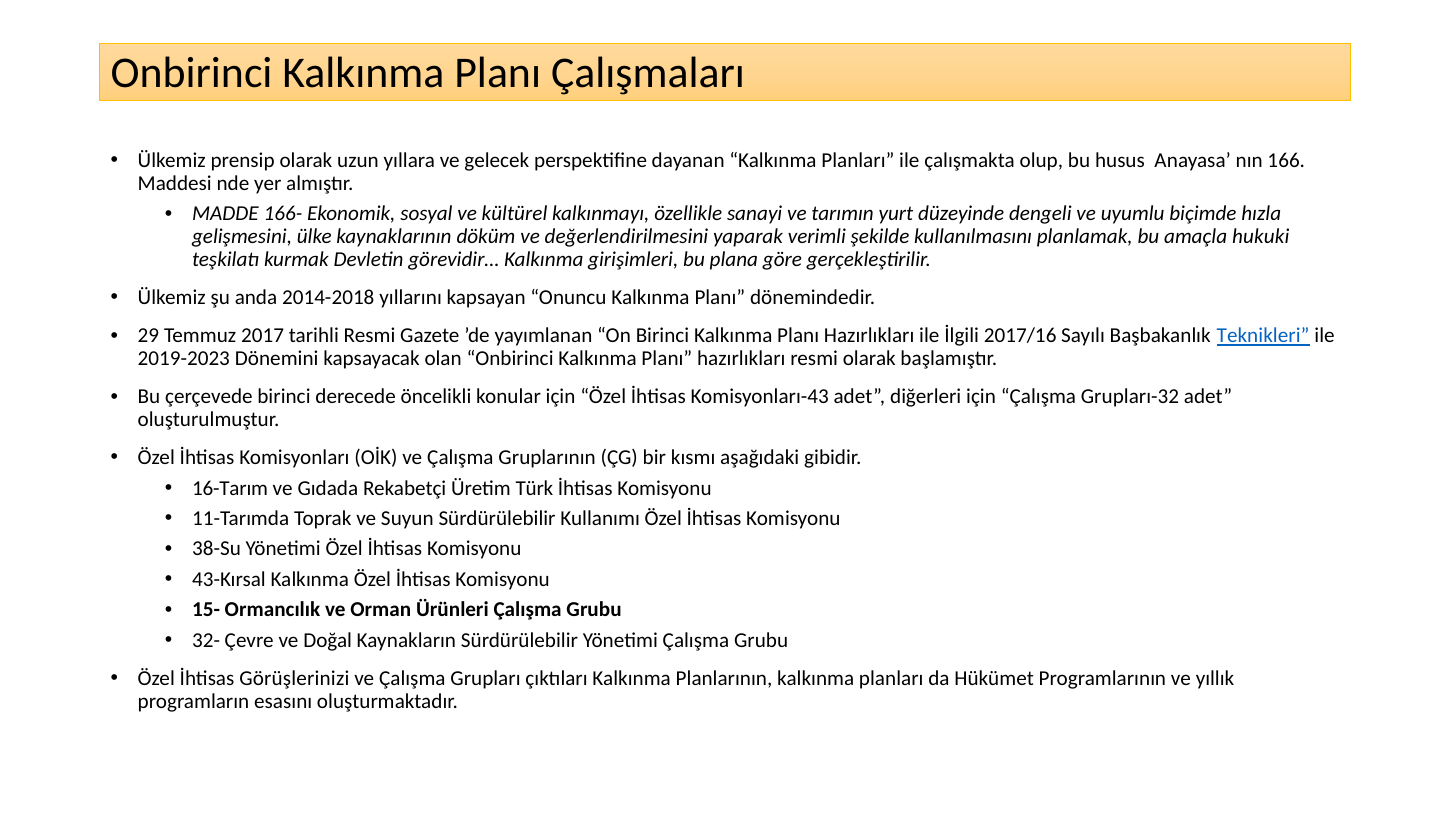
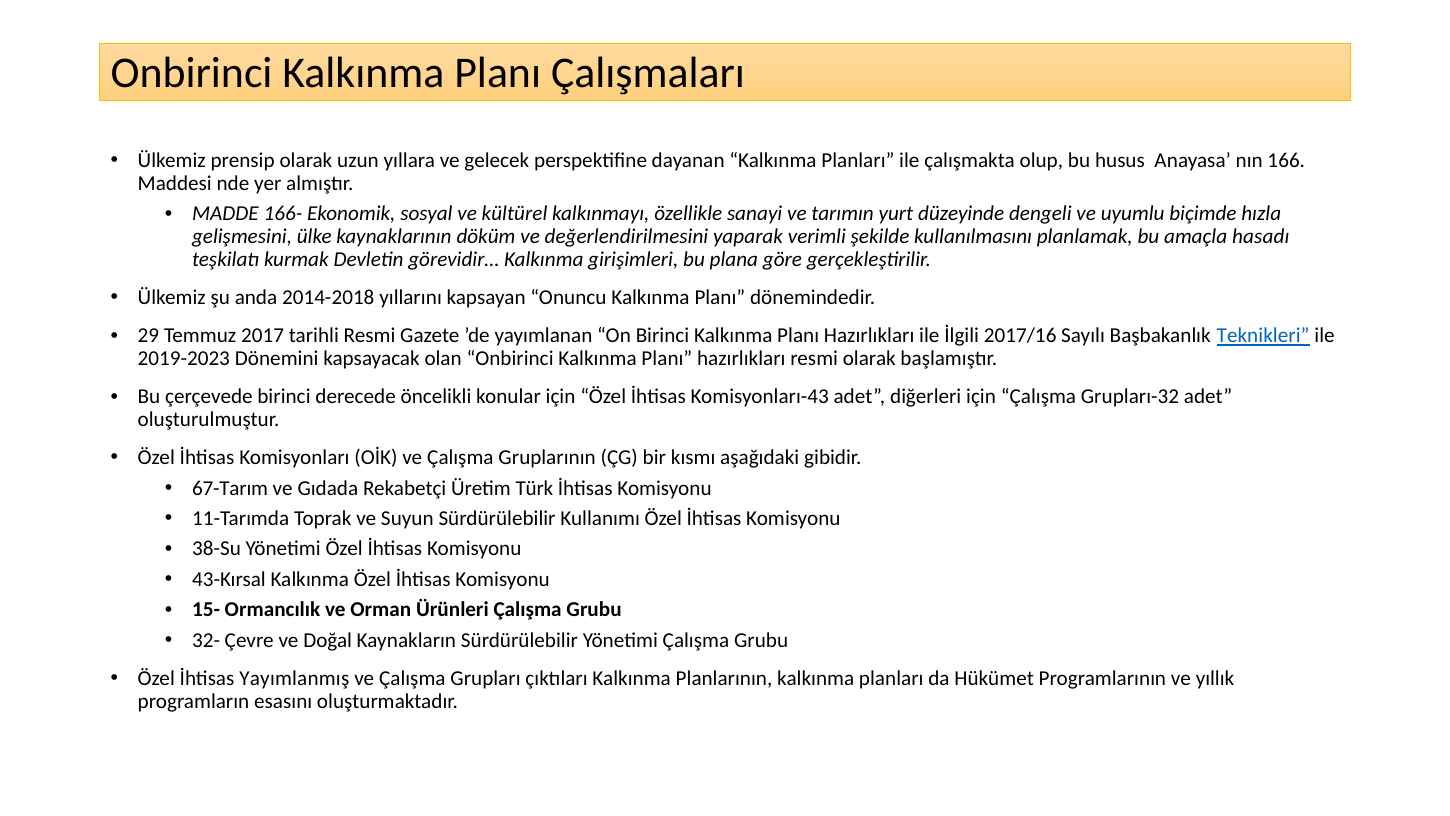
hukuki: hukuki -> hasadı
16-Tarım: 16-Tarım -> 67-Tarım
Görüşlerinizi: Görüşlerinizi -> Yayımlanmış
